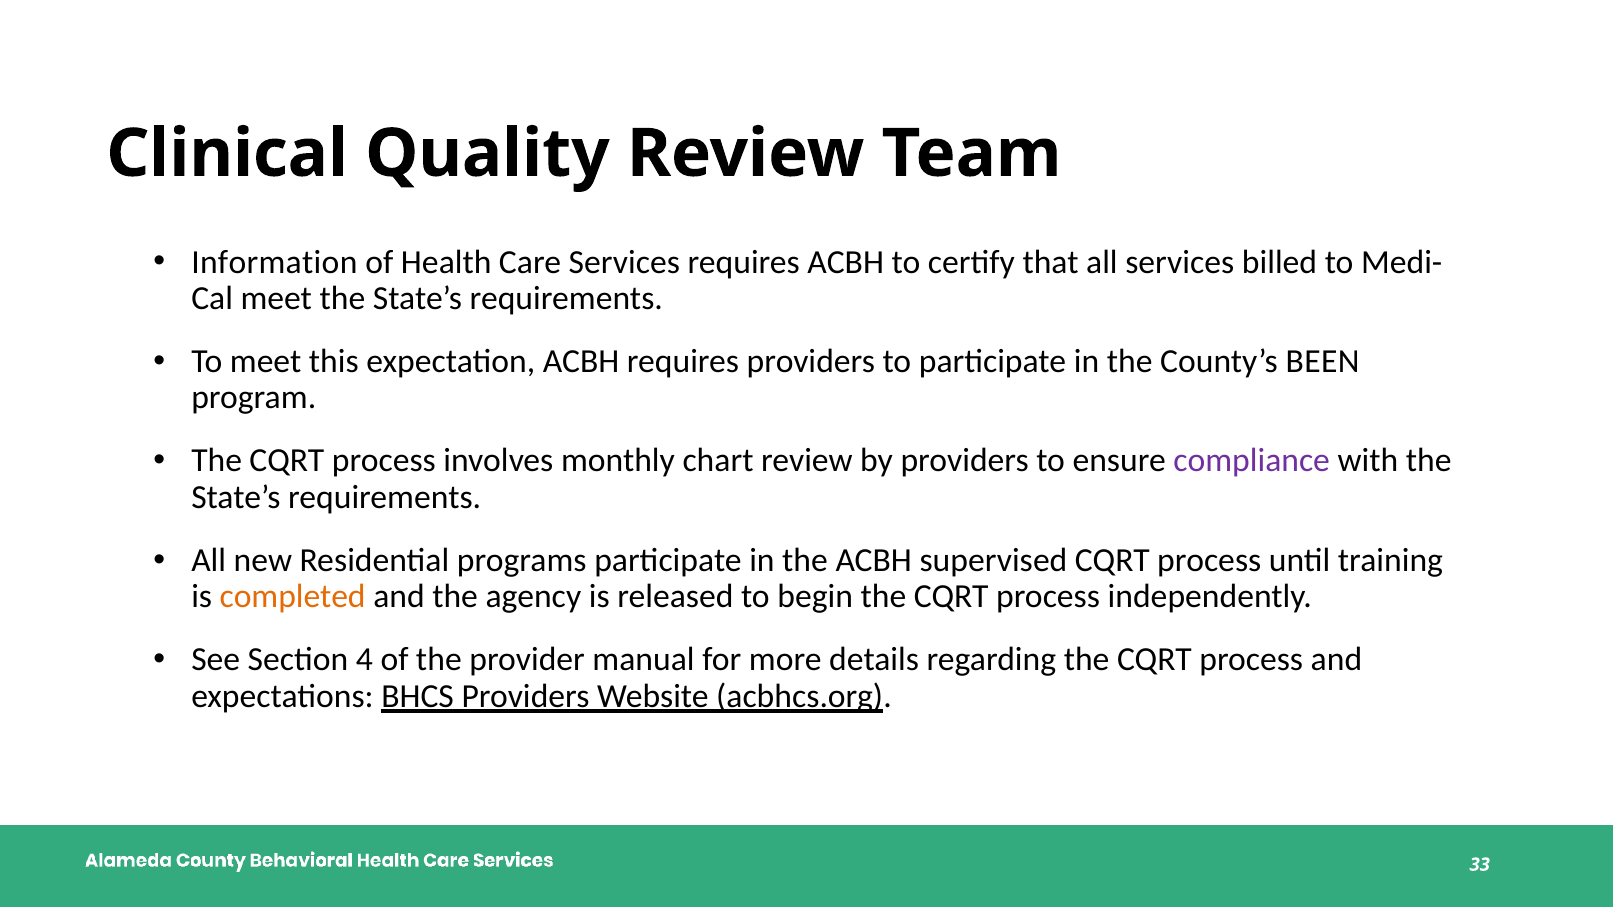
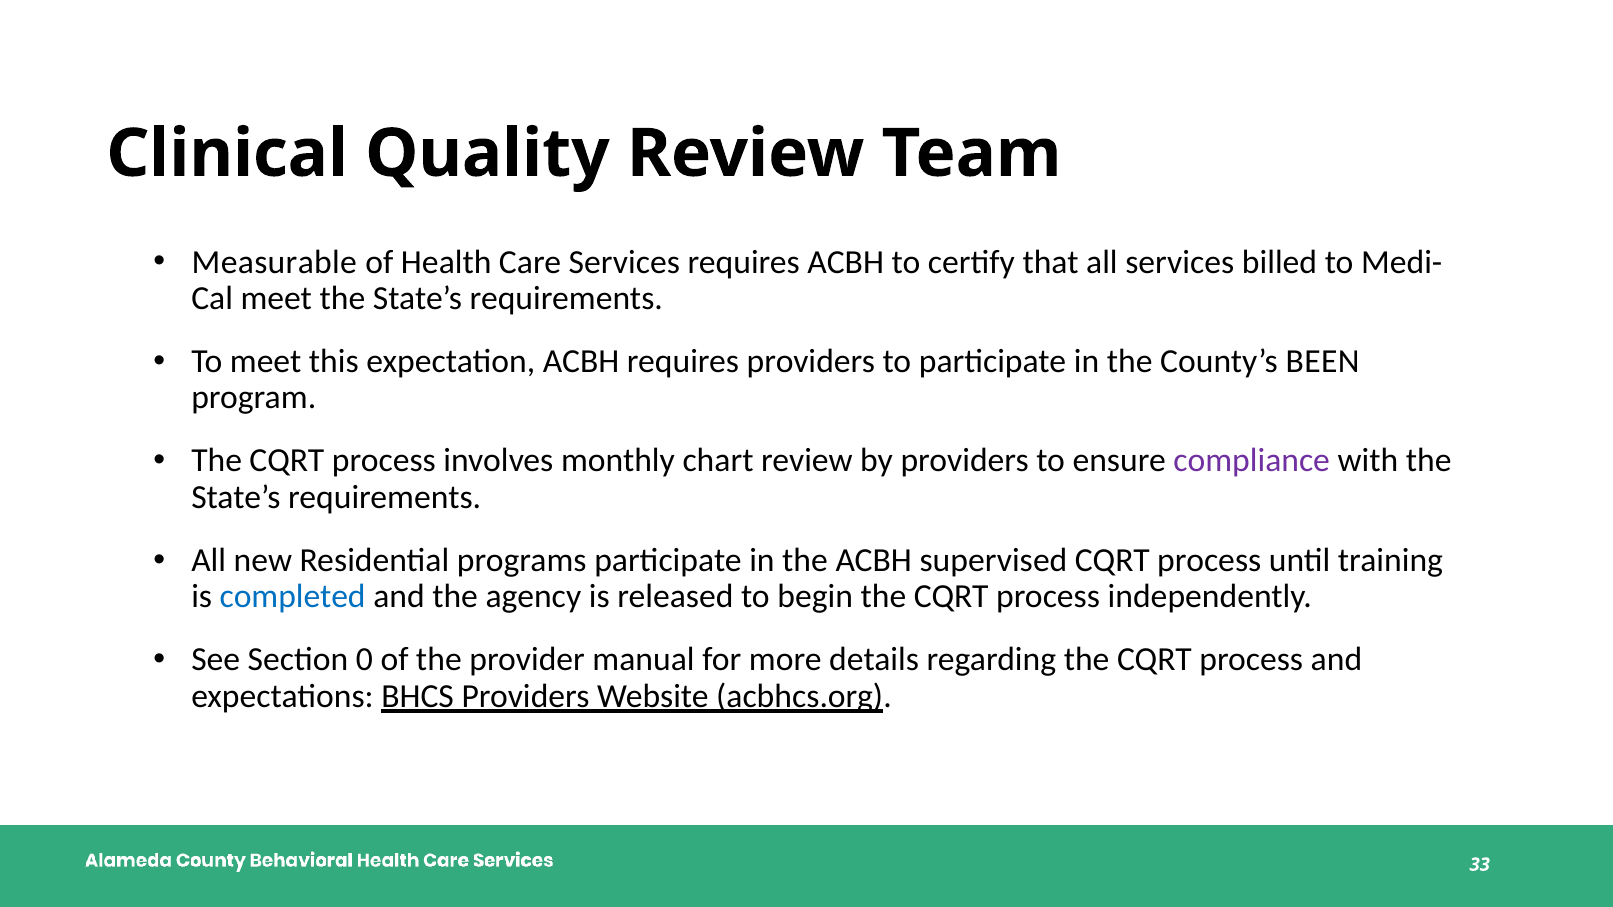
Information: Information -> Measurable
completed colour: orange -> blue
4: 4 -> 0
